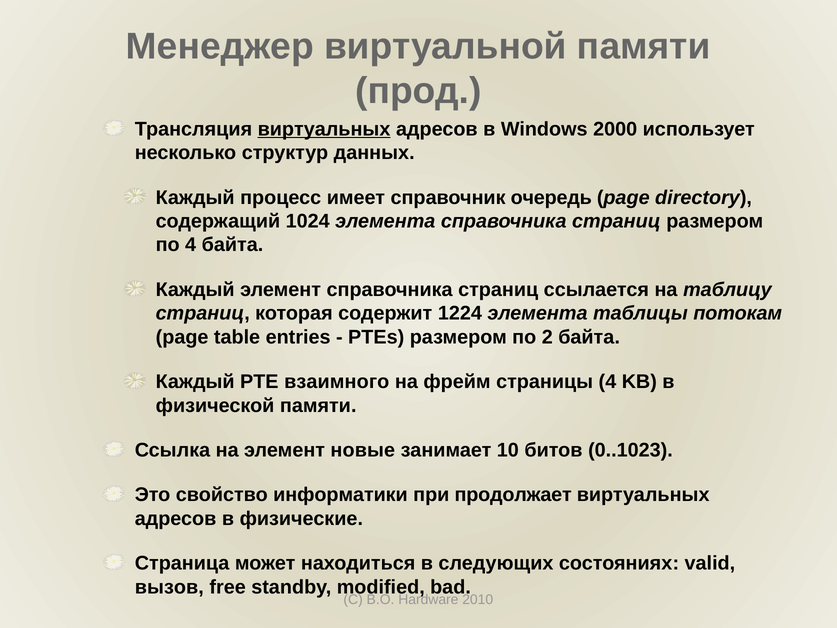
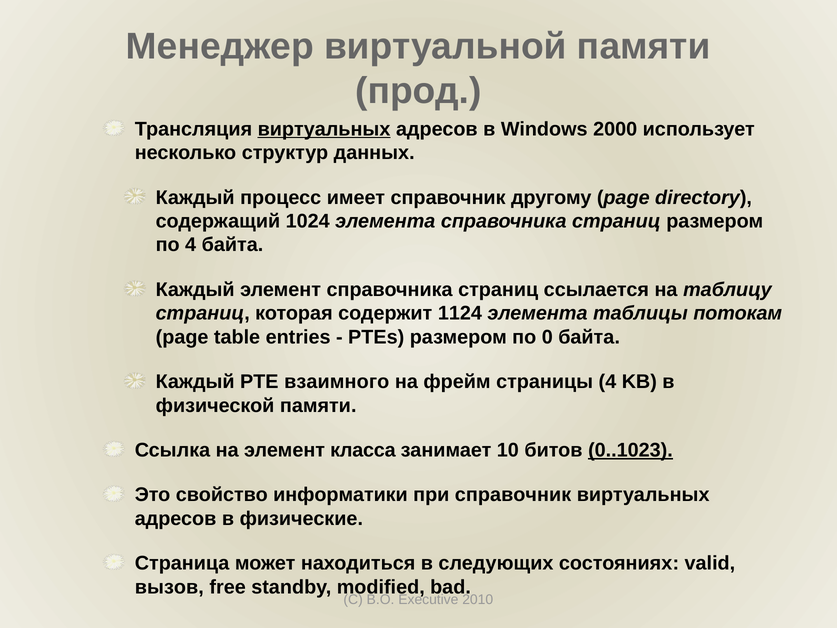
очередь: очередь -> другому
1224: 1224 -> 1124
2: 2 -> 0
новые: новые -> класса
0..1023 underline: none -> present
при продолжает: продолжает -> справочник
Hardware: Hardware -> Executive
